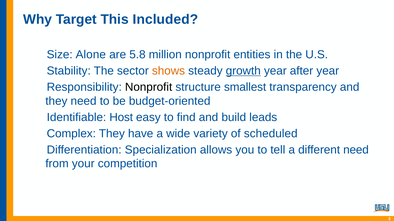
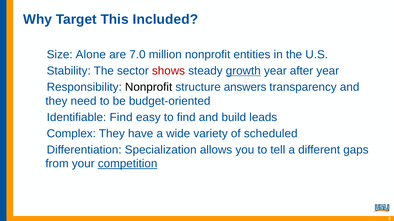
5.8: 5.8 -> 7.0
shows colour: orange -> red
smallest: smallest -> answers
Host at (121, 118): Host -> Find
different need: need -> gaps
competition underline: none -> present
